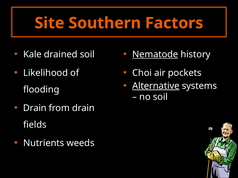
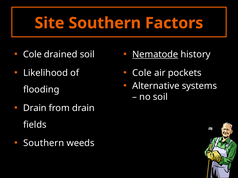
Kale at (32, 55): Kale -> Cole
Choi at (142, 73): Choi -> Cole
Alternative underline: present -> none
Nutrients at (44, 144): Nutrients -> Southern
